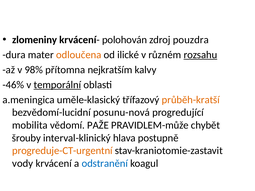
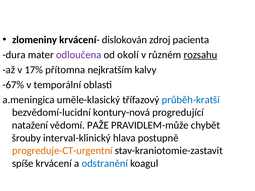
polohován: polohován -> dislokován
pouzdra: pouzdra -> pacienta
odloučena colour: orange -> purple
ilické: ilické -> okolí
98%: 98% -> 17%
-46%: -46% -> -67%
temporální underline: present -> none
průběh-kratší colour: orange -> blue
posunu-nová: posunu-nová -> kontury-nová
mobilita: mobilita -> natažení
vody: vody -> spíše
